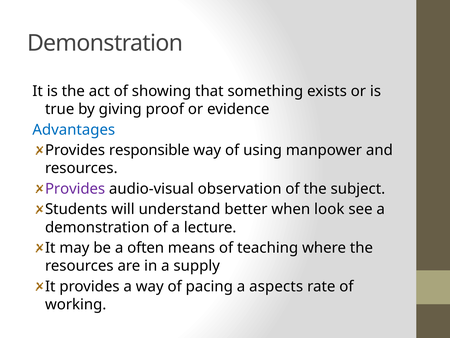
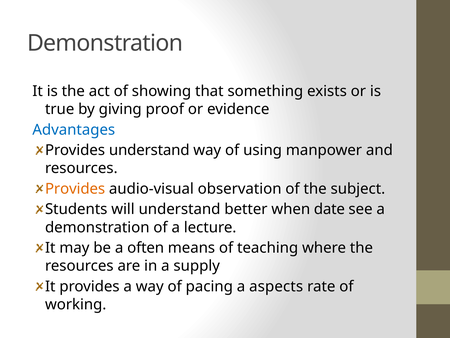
Provides responsible: responsible -> understand
Provides at (75, 189) colour: purple -> orange
look: look -> date
